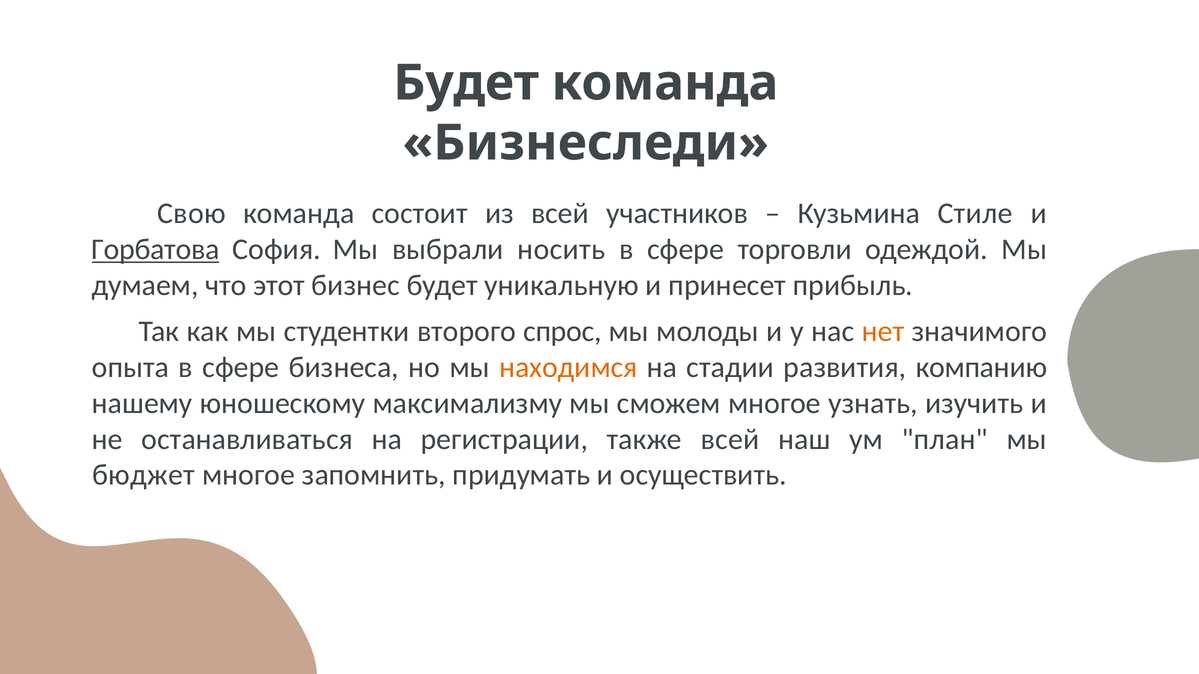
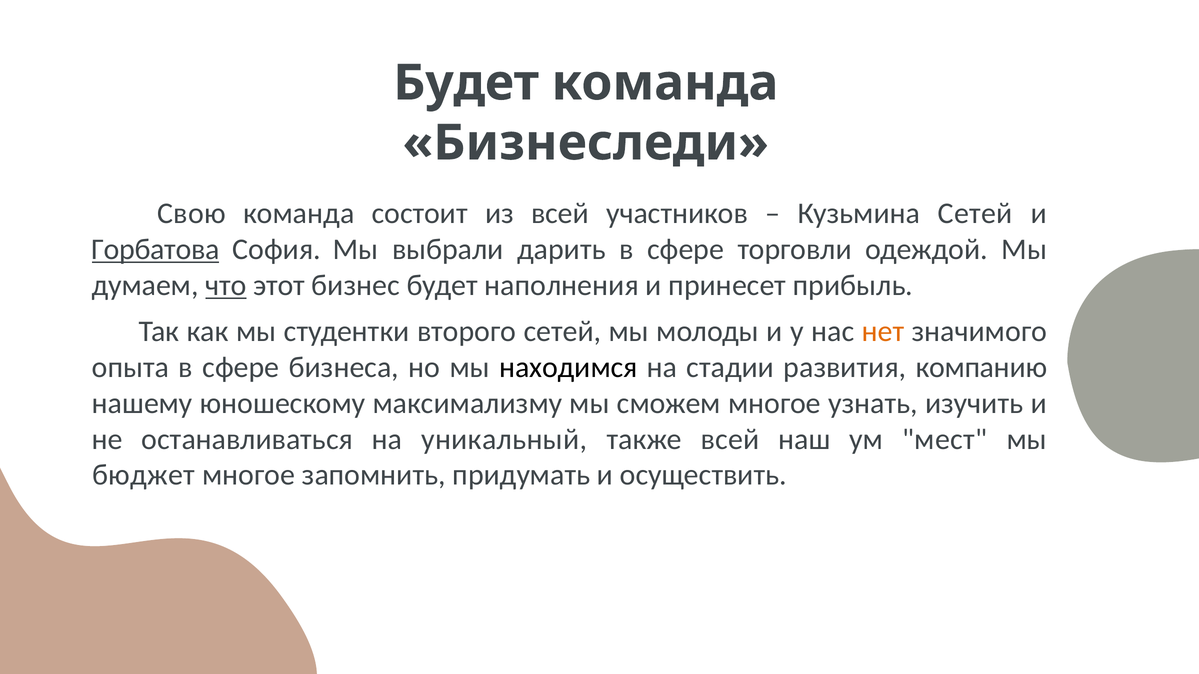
Кузьмина Стиле: Стиле -> Сетей
носить: носить -> дарить
что underline: none -> present
уникальную: уникальную -> наполнения
второго спрос: спрос -> сетей
находимся colour: orange -> black
регистрации: регистрации -> уникальный
план: план -> мест
